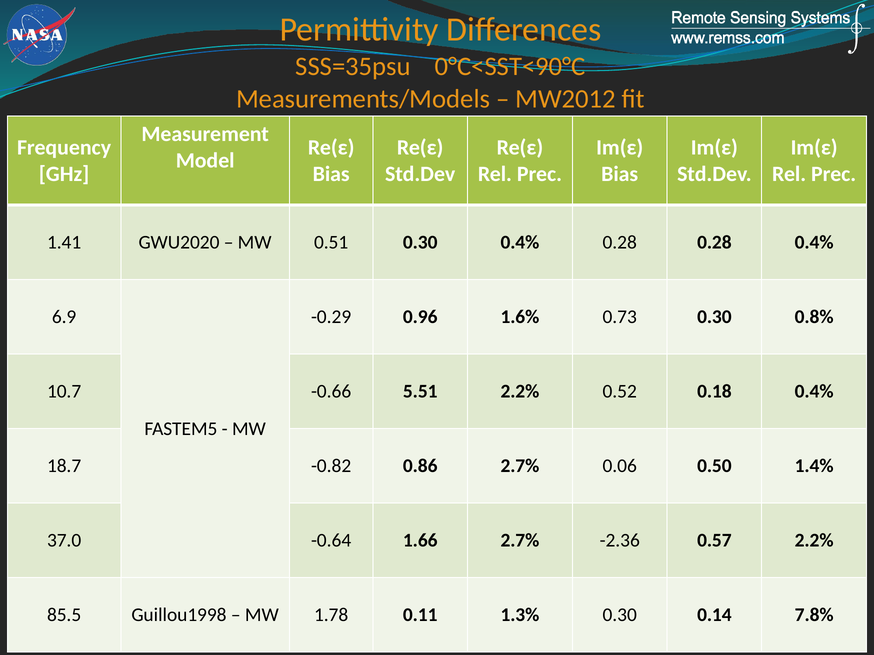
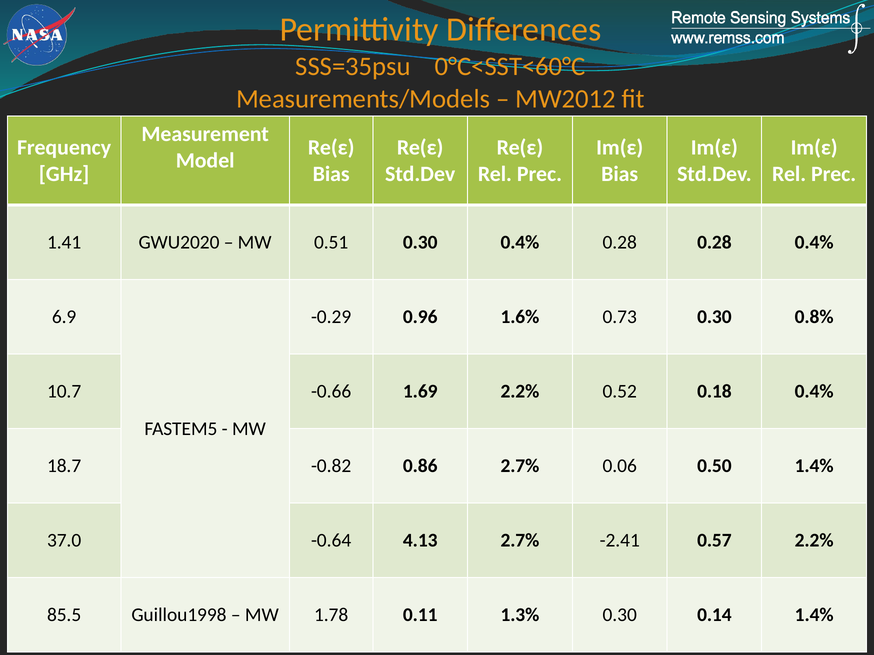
0°C<SST<90°C: 0°C<SST<90°C -> 0°C<SST<60°C
5.51: 5.51 -> 1.69
1.66: 1.66 -> 4.13
-2.36: -2.36 -> -2.41
0.14 7.8%: 7.8% -> 1.4%
